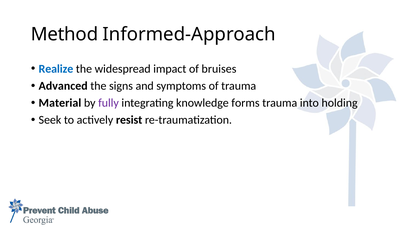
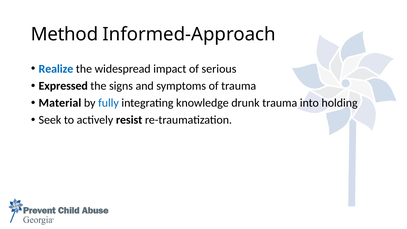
bruises: bruises -> serious
Advanced: Advanced -> Expressed
fully colour: purple -> blue
forms: forms -> drunk
